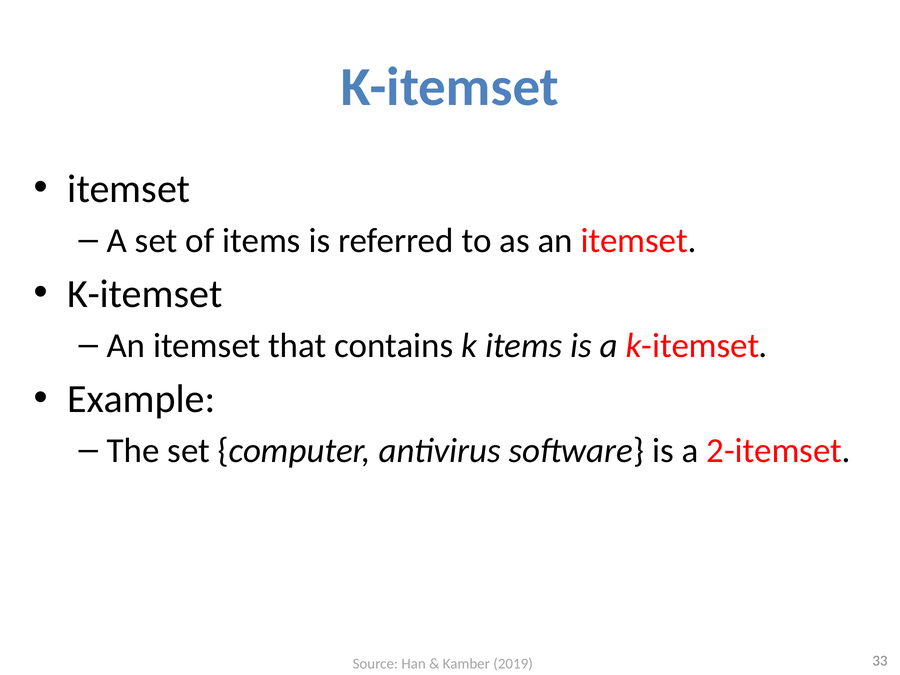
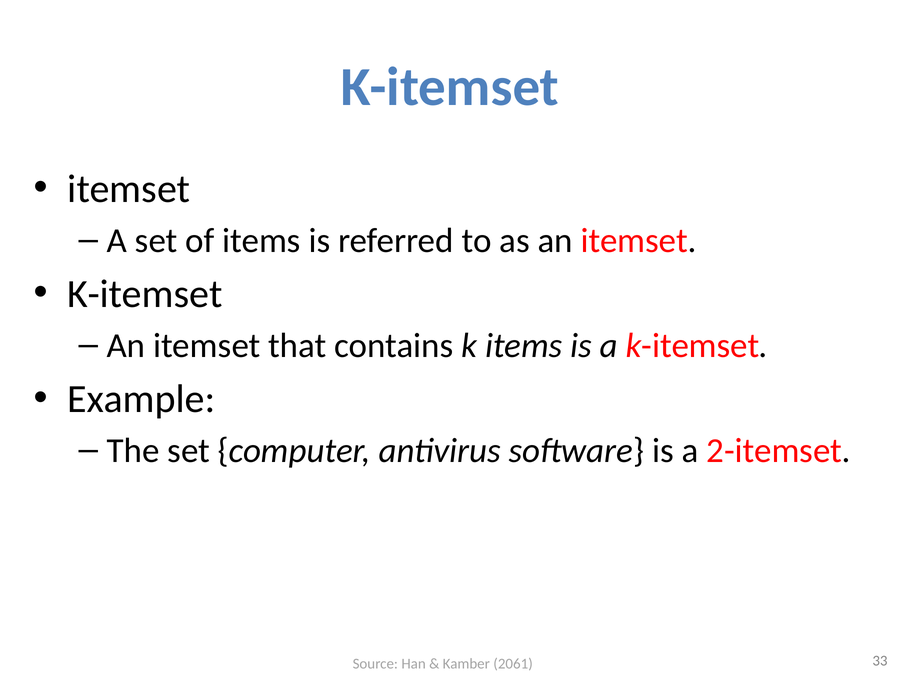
2019: 2019 -> 2061
